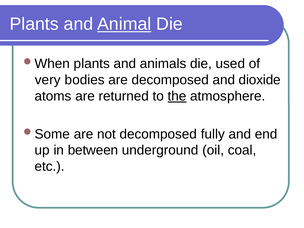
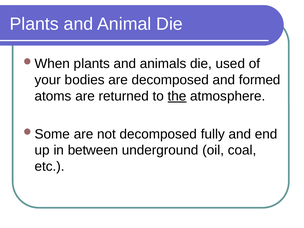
Animal underline: present -> none
very: very -> your
dioxide: dioxide -> formed
